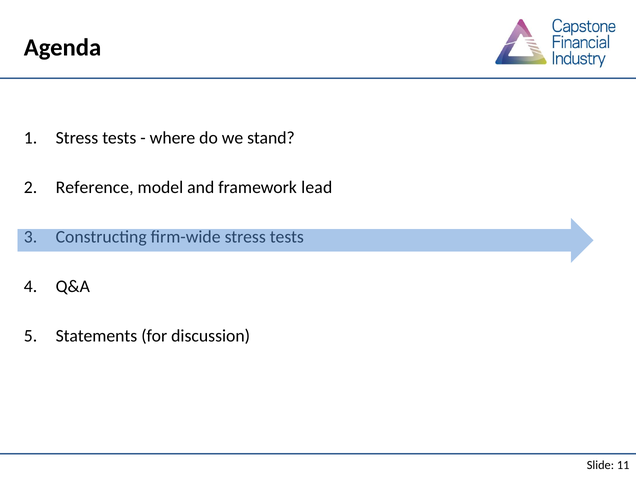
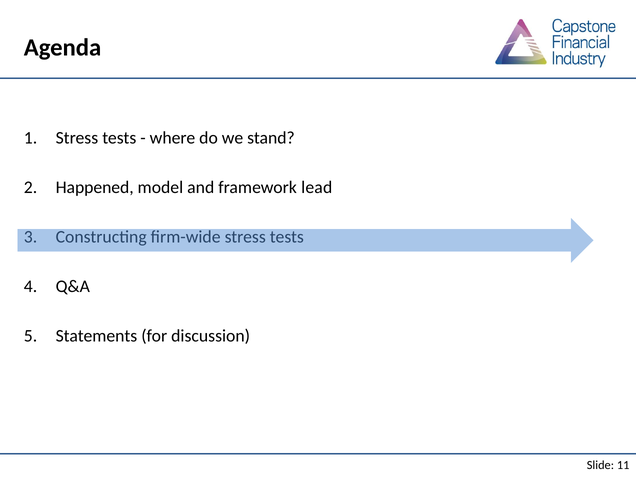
Reference: Reference -> Happened
